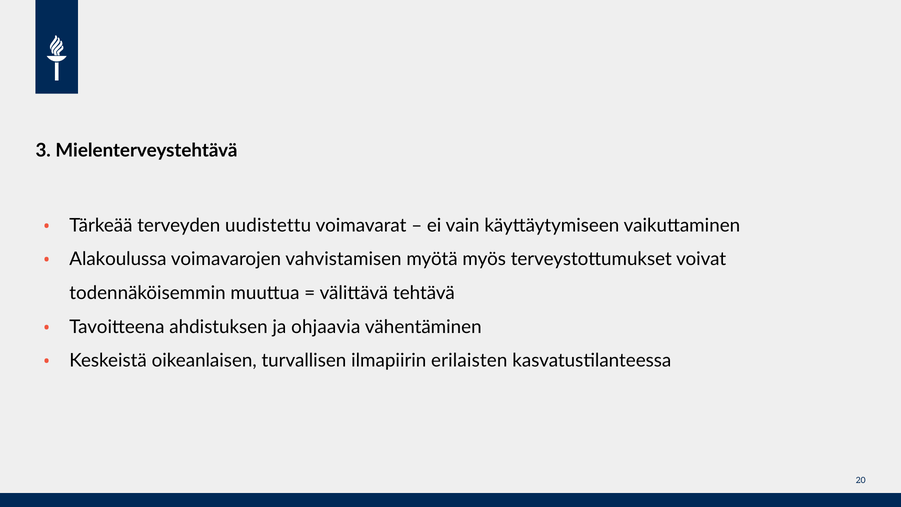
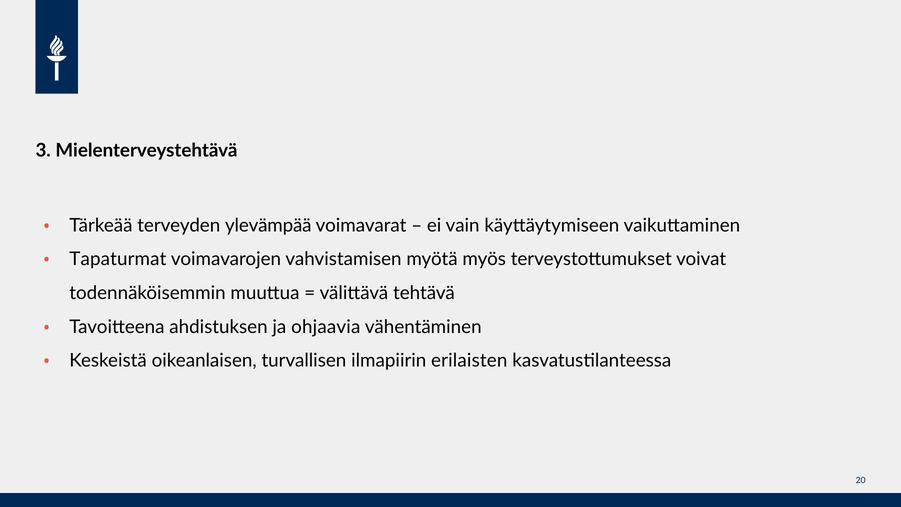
uudistettu: uudistettu -> ylevämpää
Alakoulussa: Alakoulussa -> Tapaturmat
